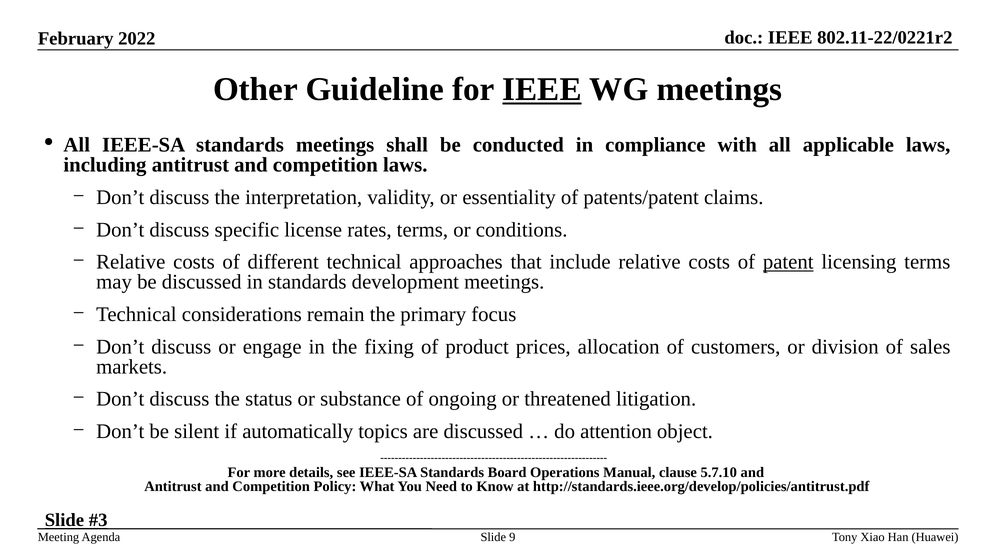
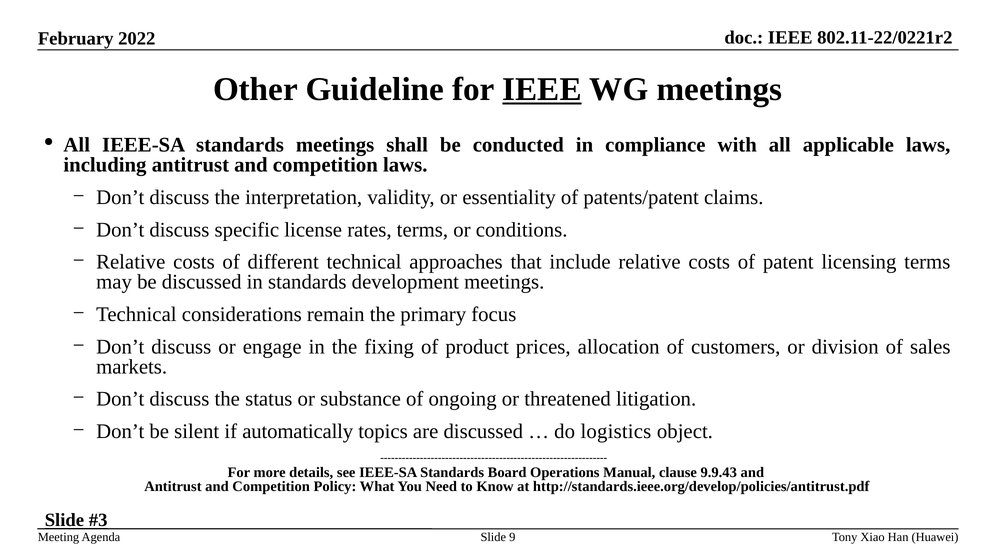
patent underline: present -> none
attention: attention -> logistics
5.7.10: 5.7.10 -> 9.9.43
